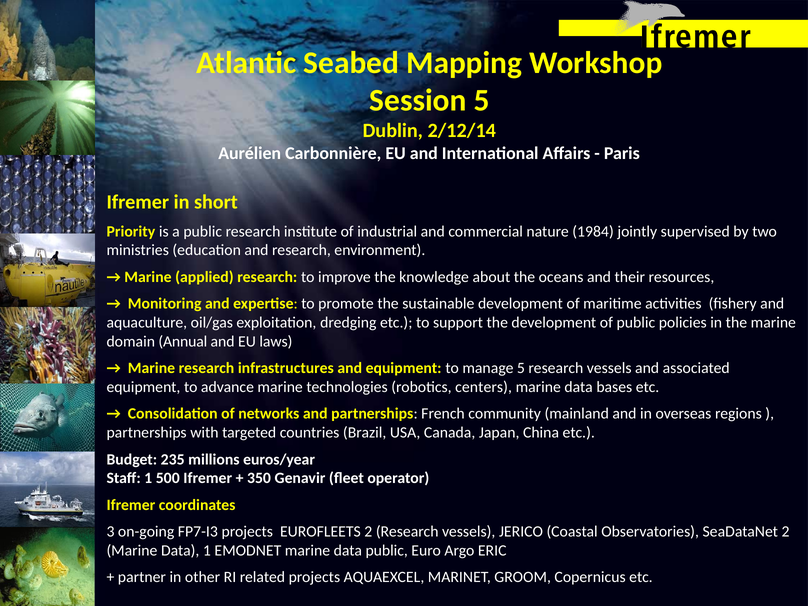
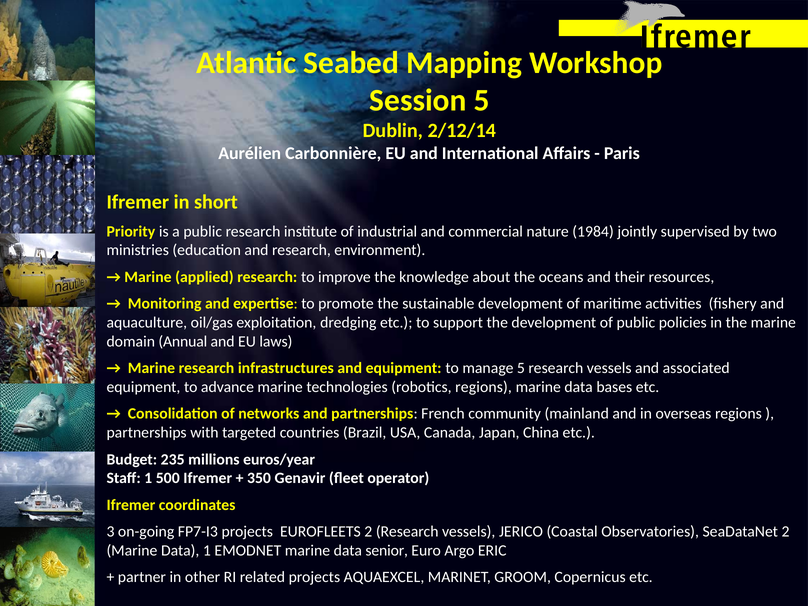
robotics centers: centers -> regions
data public: public -> senior
